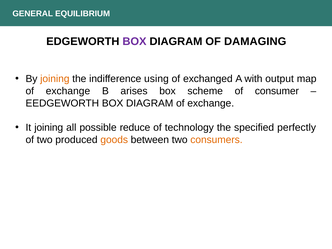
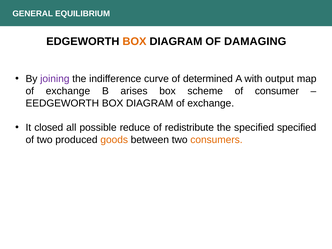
BOX at (134, 41) colour: purple -> orange
joining at (55, 79) colour: orange -> purple
using: using -> curve
exchanged: exchanged -> determined
It joining: joining -> closed
technology: technology -> redistribute
specified perfectly: perfectly -> specified
